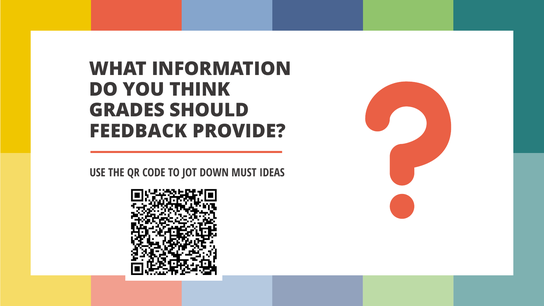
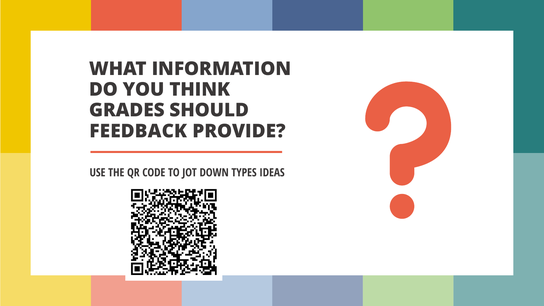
MUST: MUST -> TYPES
